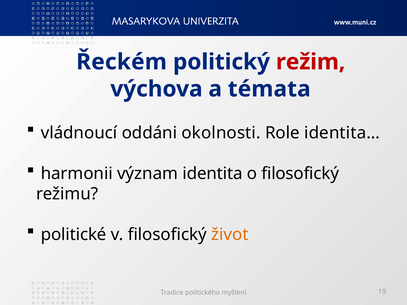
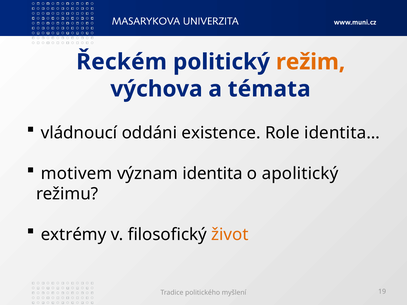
režim colour: red -> orange
okolnosti: okolnosti -> existence
harmonii: harmonii -> motivem
o filosofický: filosofický -> apolitický
politické: politické -> extrémy
